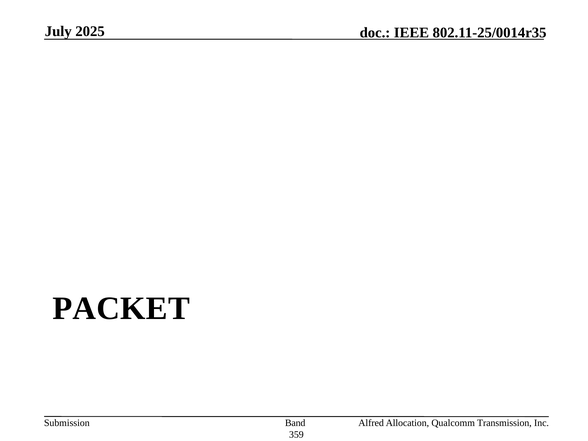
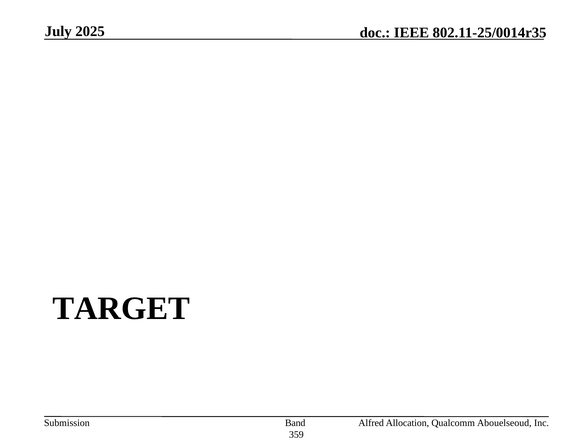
PACKET: PACKET -> TARGET
Transmission: Transmission -> Abouelseoud
